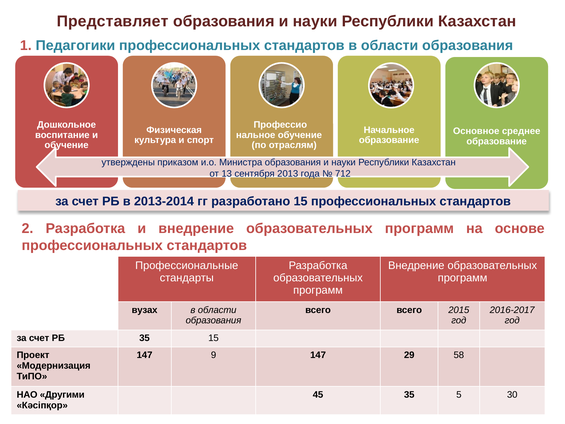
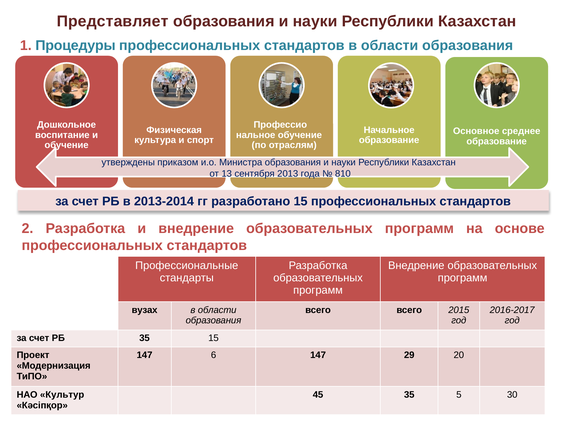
Педагогики: Педагогики -> Процедуры
712: 712 -> 810
9: 9 -> 6
58: 58 -> 20
Другими: Другими -> Культур
